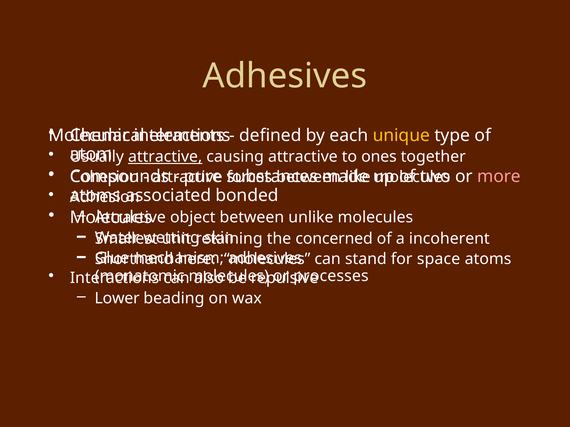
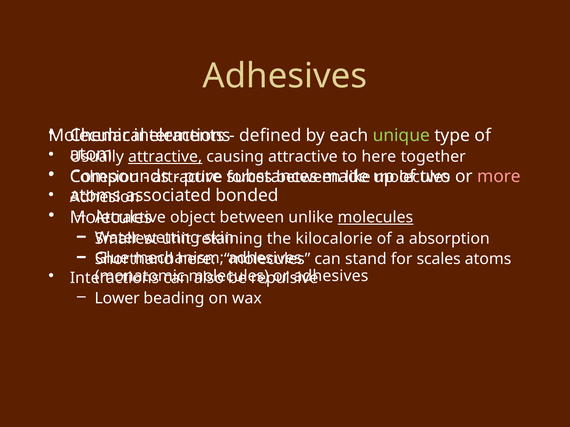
unique colour: yellow -> light green
to ones: ones -> here
molecules at (375, 218) underline: none -> present
concerned: concerned -> kilocalorie
incoherent: incoherent -> absorption
space: space -> scales
processes at (331, 276): processes -> adhesives
